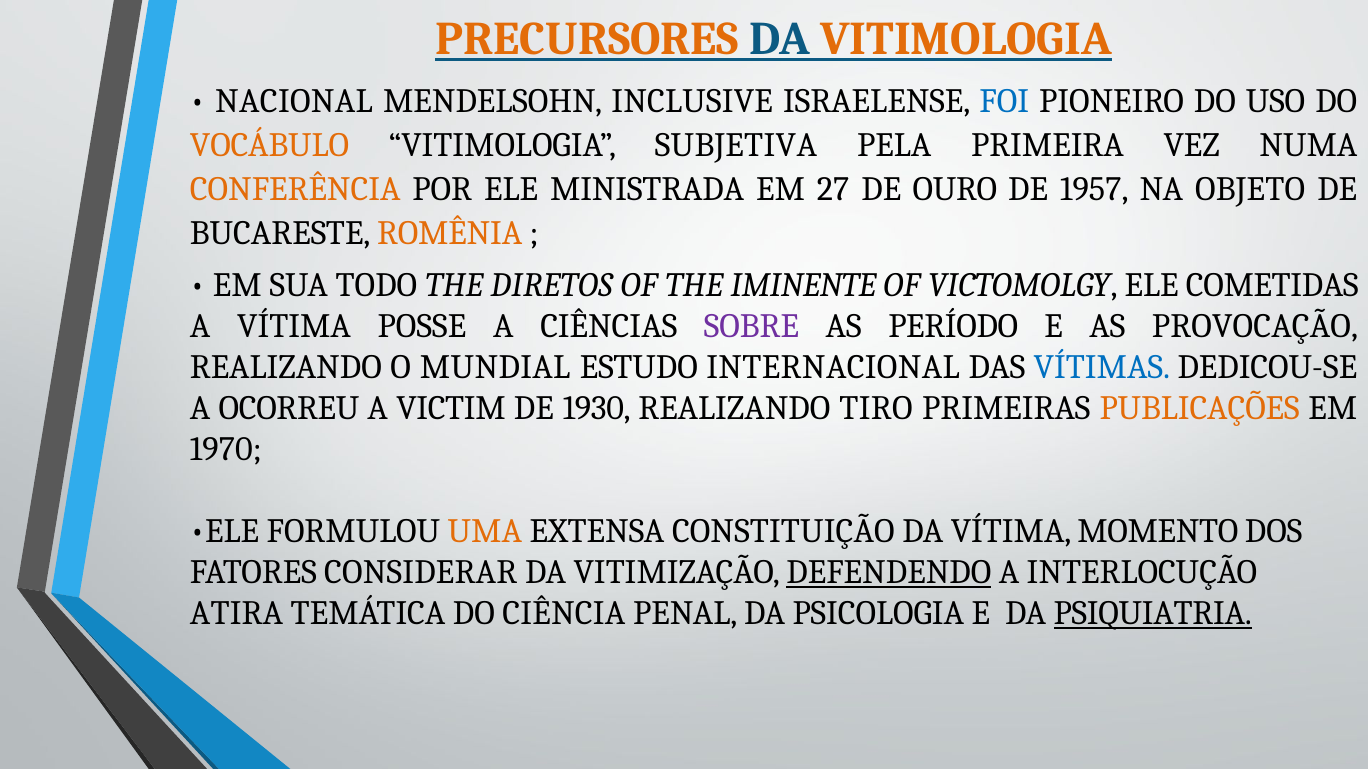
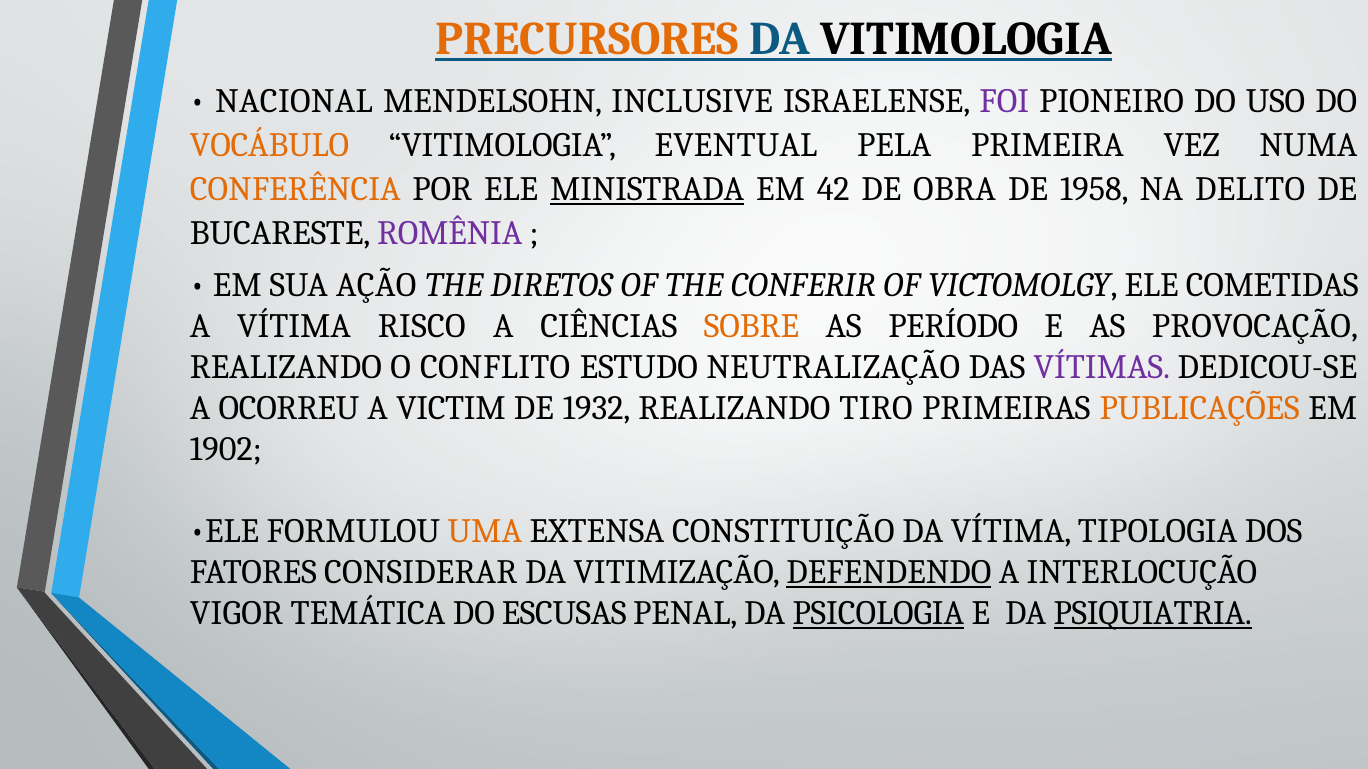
VITIMOLOGIA at (966, 39) colour: orange -> black
FOI colour: blue -> purple
SUBJETIVA: SUBJETIVA -> EVENTUAL
MINISTRADA underline: none -> present
27: 27 -> 42
OURO: OURO -> OBRA
1957: 1957 -> 1958
OBJETO: OBJETO -> DELITO
ROMÊNIA colour: orange -> purple
TODO: TODO -> AÇÃO
IMINENTE: IMINENTE -> CONFERIR
POSSE: POSSE -> RISCO
SOBRE colour: purple -> orange
MUNDIAL: MUNDIAL -> CONFLITO
INTERNACIONAL: INTERNACIONAL -> NEUTRALIZAÇÃO
VÍTIMAS colour: blue -> purple
1930: 1930 -> 1932
1970: 1970 -> 1902
MOMENTO: MOMENTO -> TIPOLOGIA
ATIRA: ATIRA -> VIGOR
CIÊNCIA: CIÊNCIA -> ESCUSAS
PSICOLOGIA underline: none -> present
